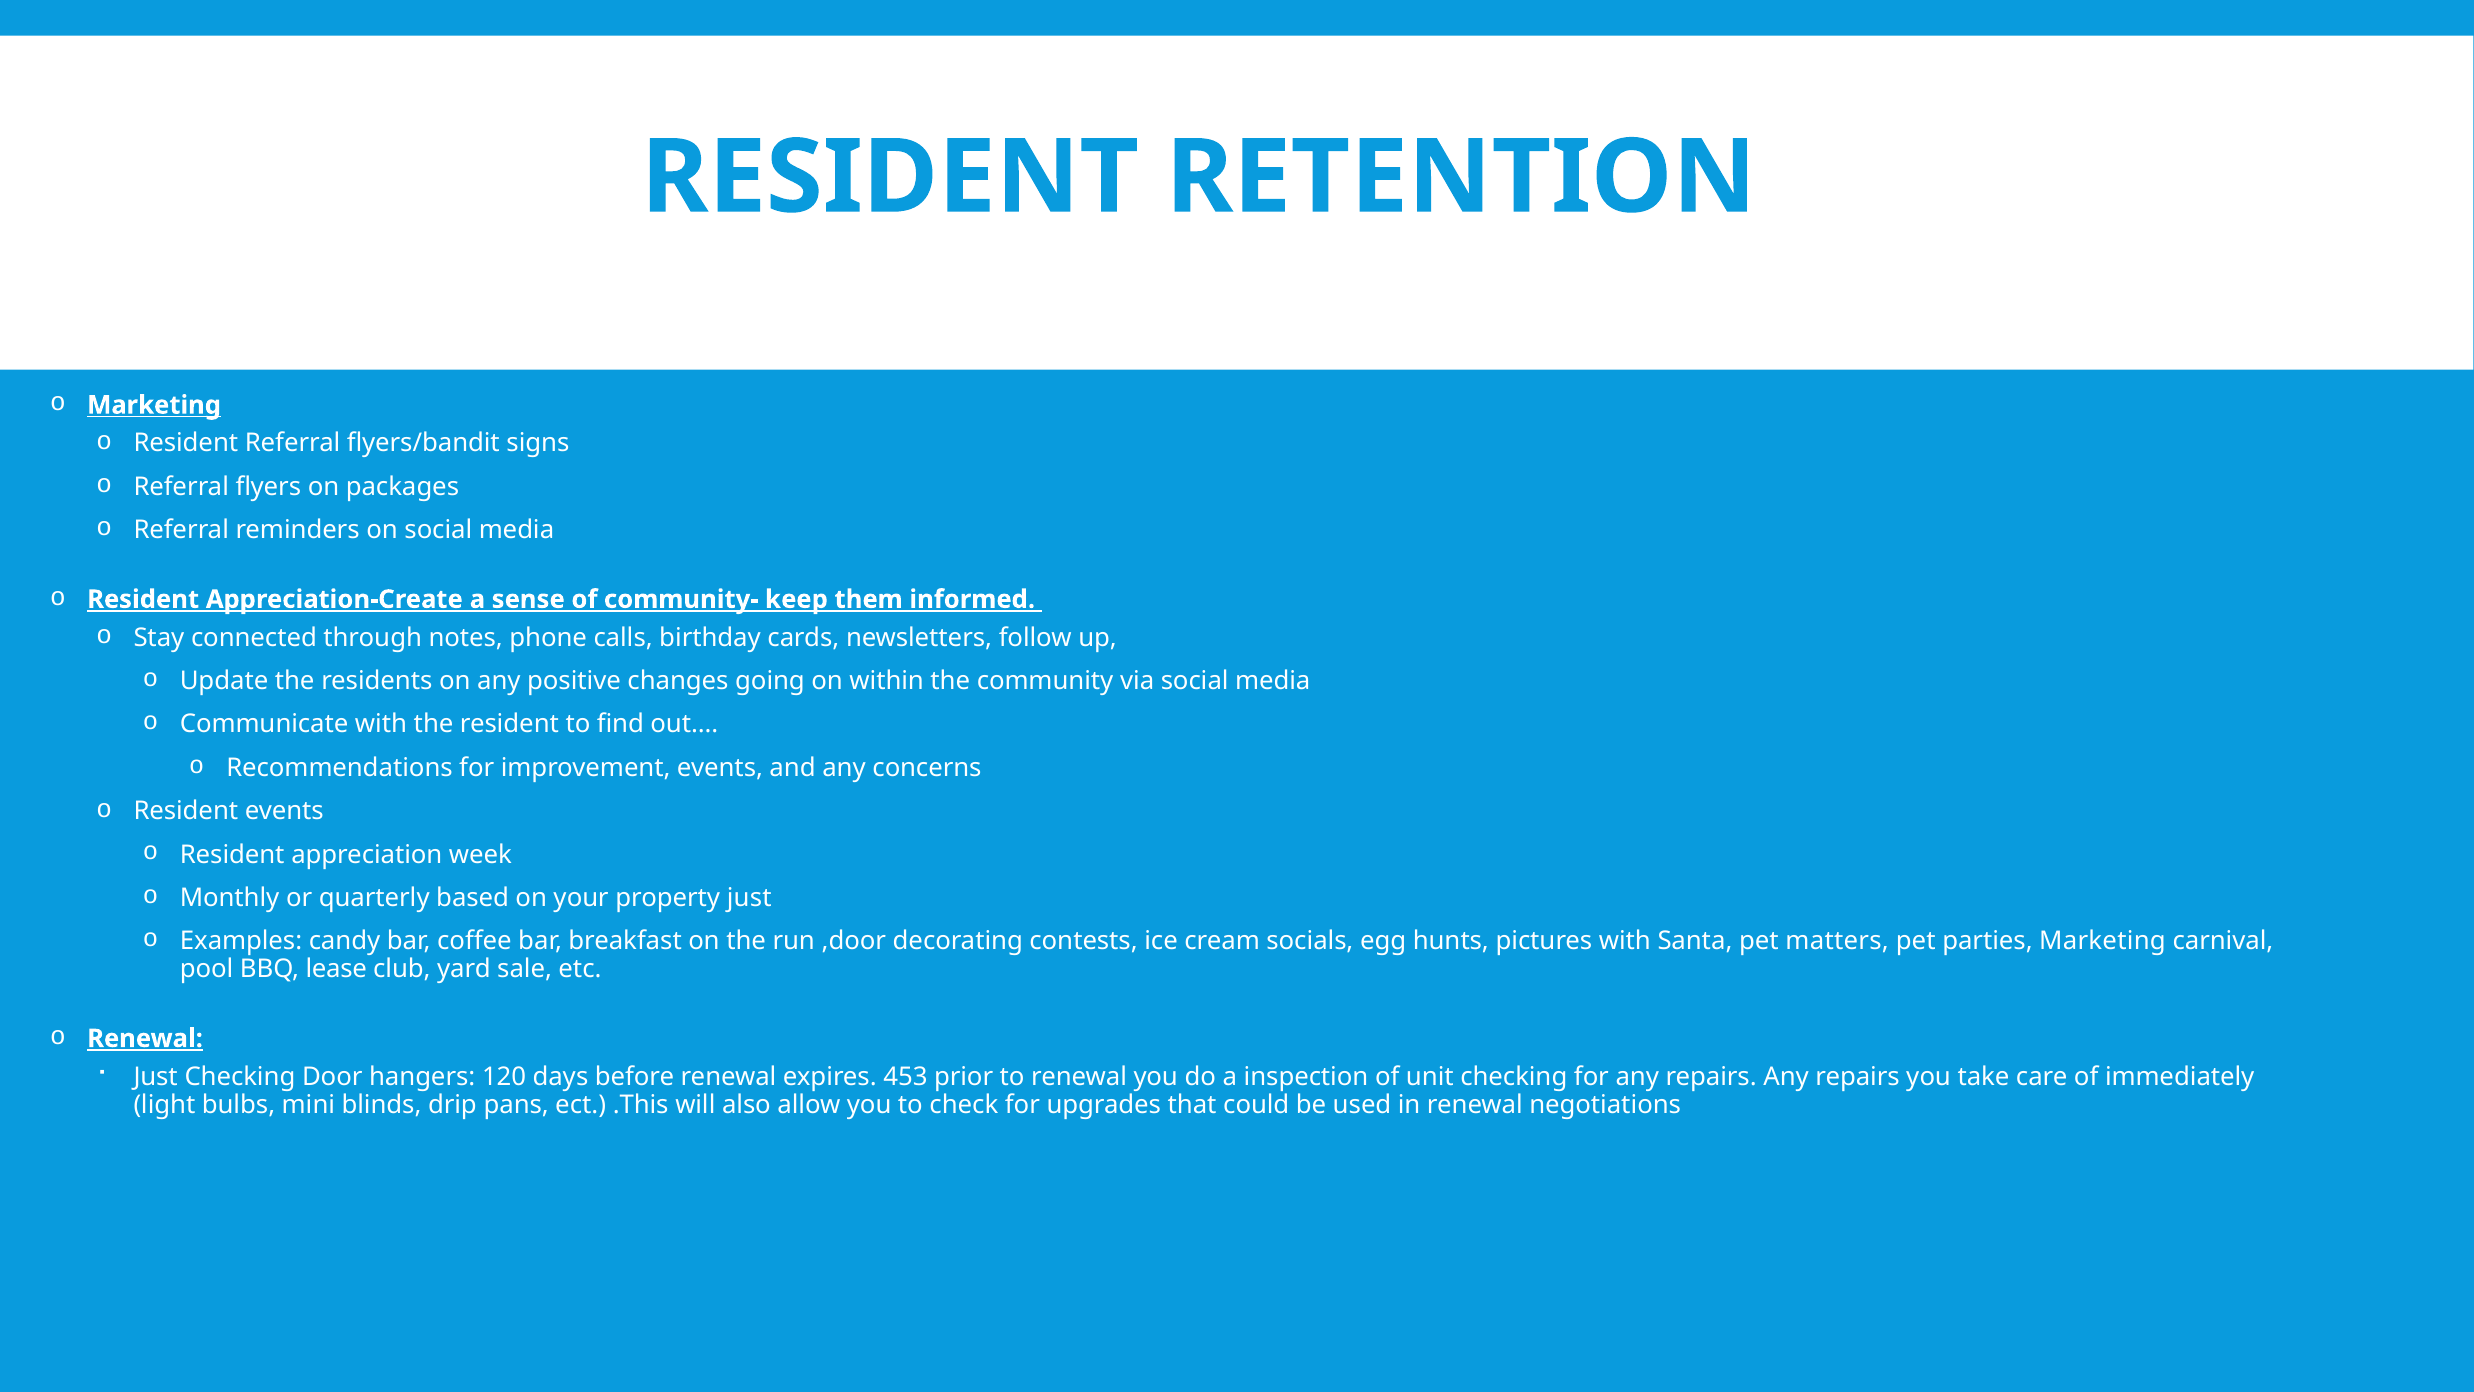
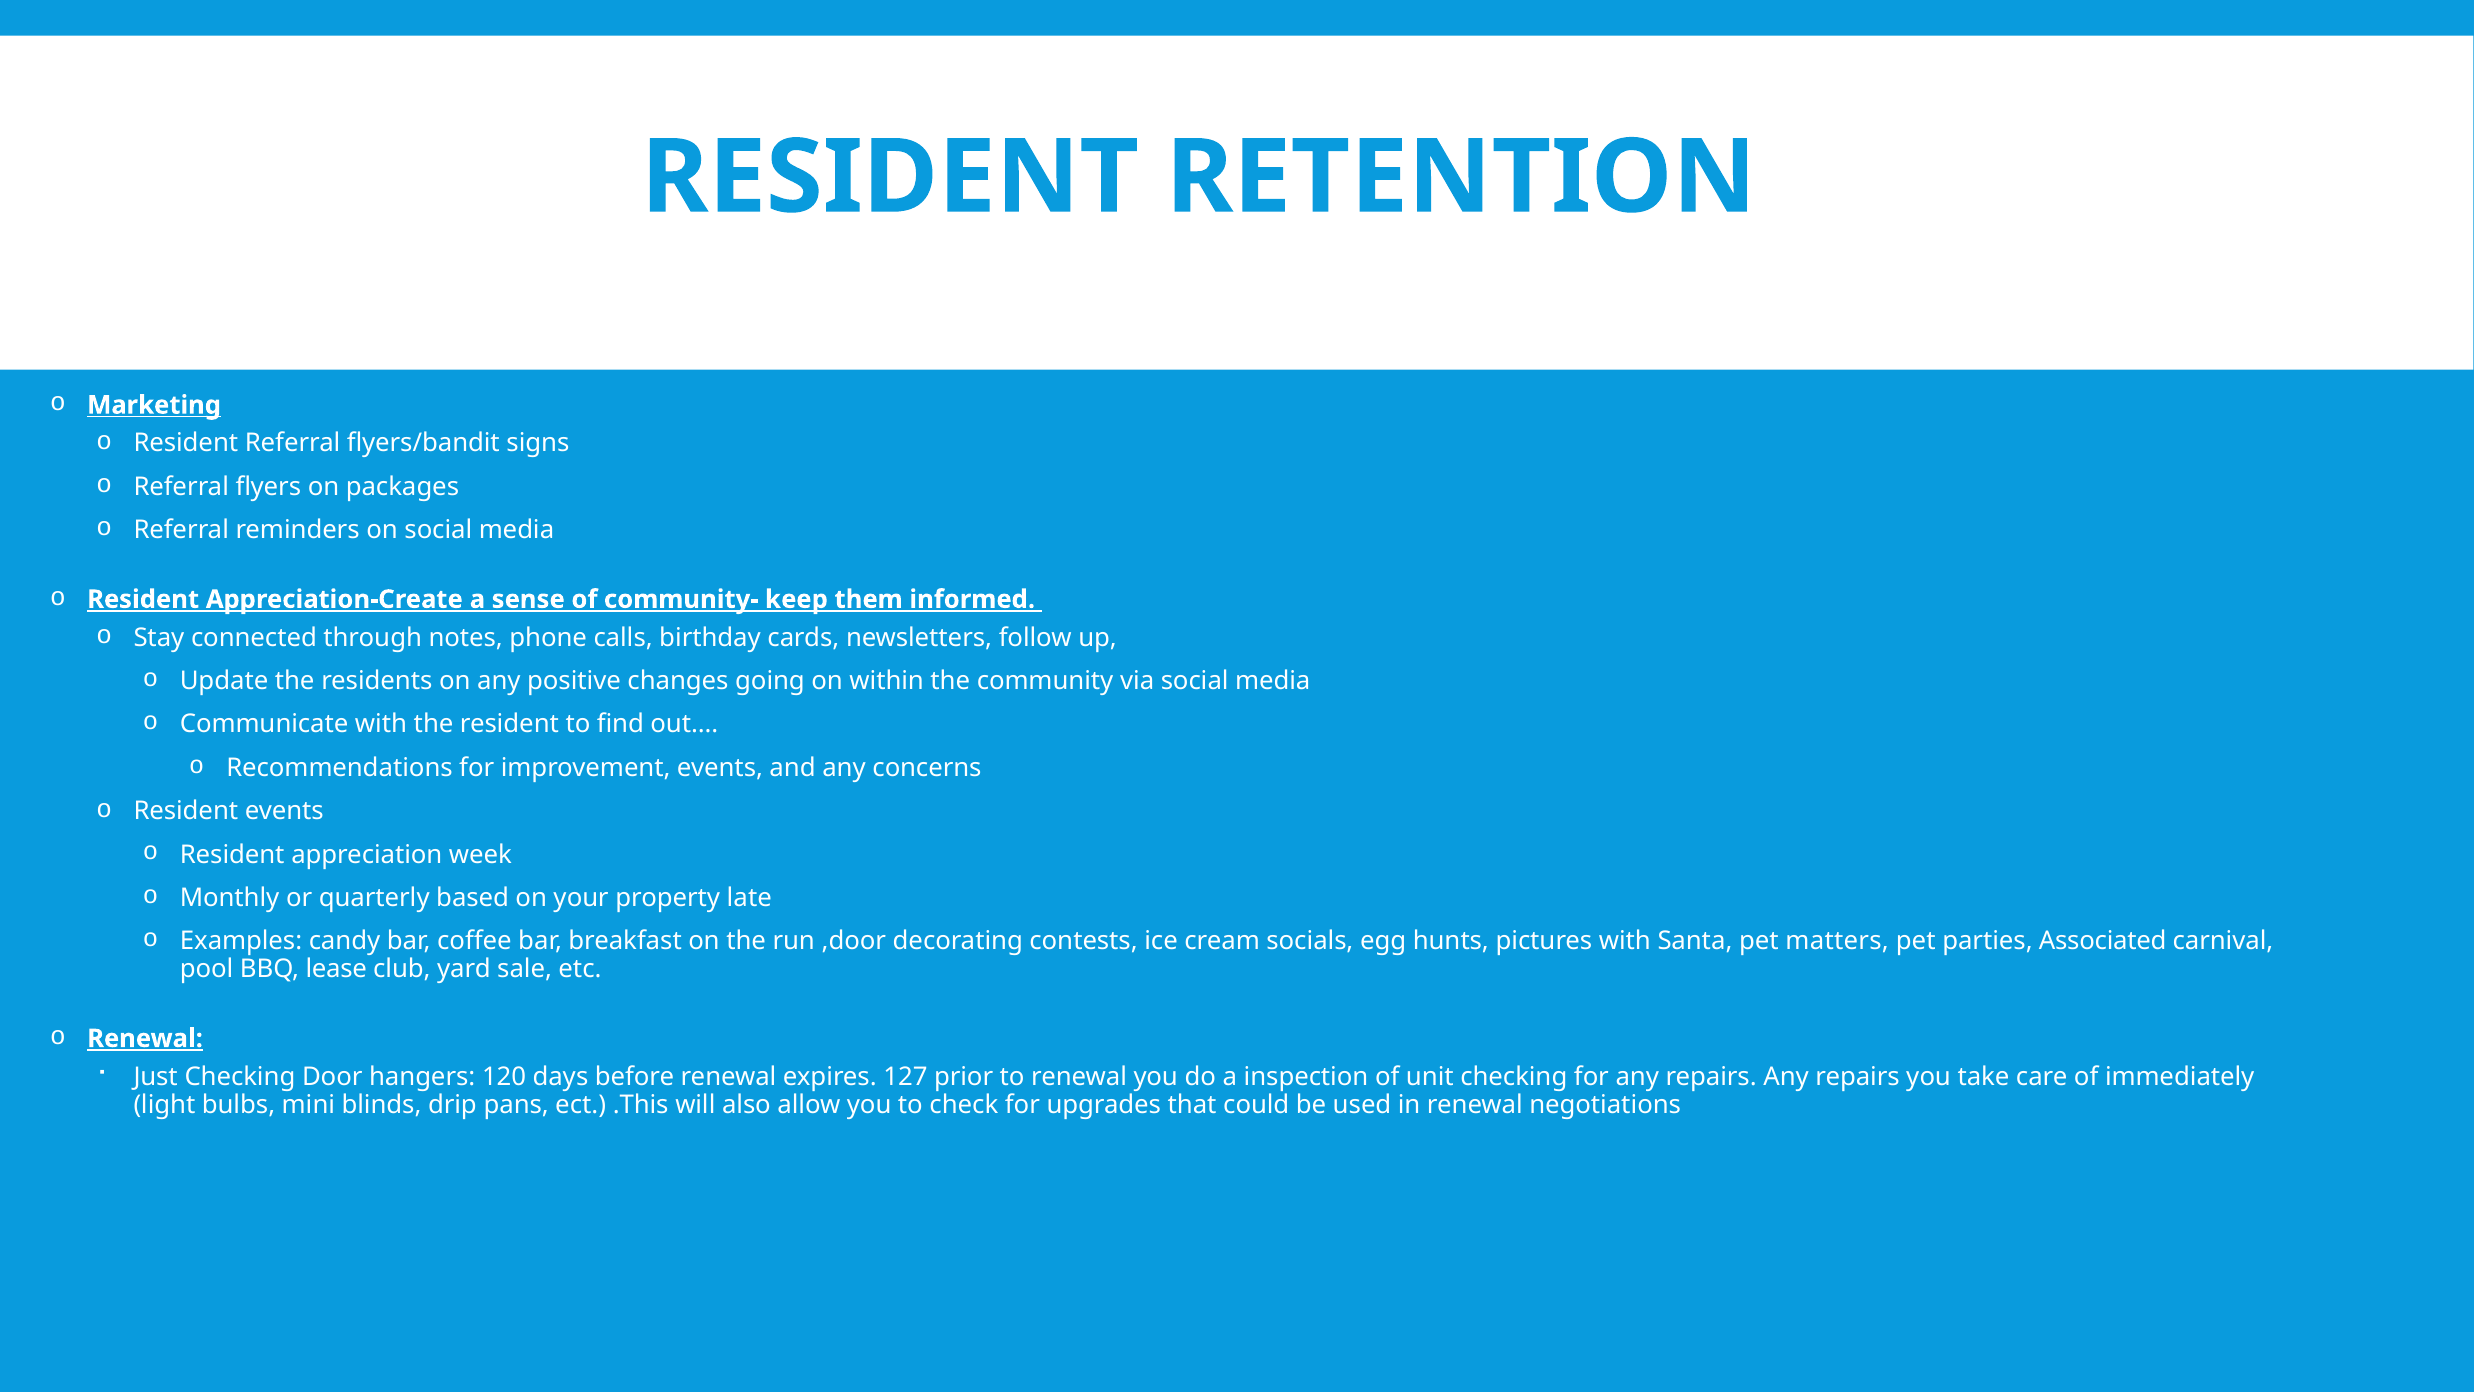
property just: just -> late
parties Marketing: Marketing -> Associated
453: 453 -> 127
